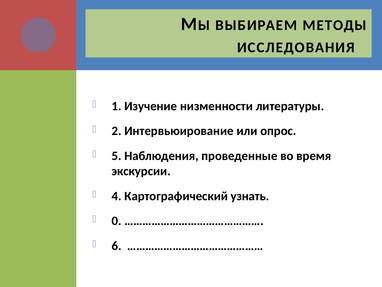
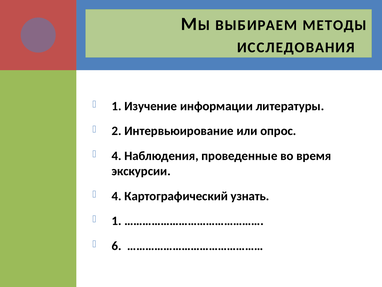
низменности: низменности -> информации
5 at (117, 156): 5 -> 4
0 at (117, 221): 0 -> 1
